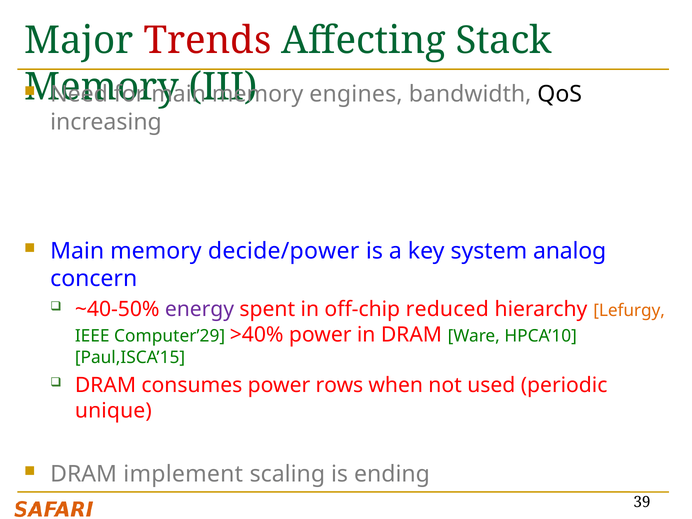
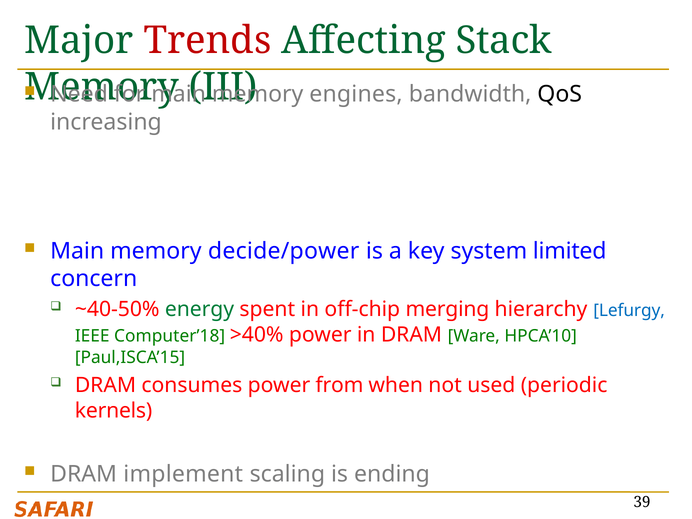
analog: analog -> limited
energy colour: purple -> green
reduced: reduced -> merging
Lefurgy colour: orange -> blue
Computer’29: Computer’29 -> Computer’18
rows: rows -> from
unique: unique -> kernels
